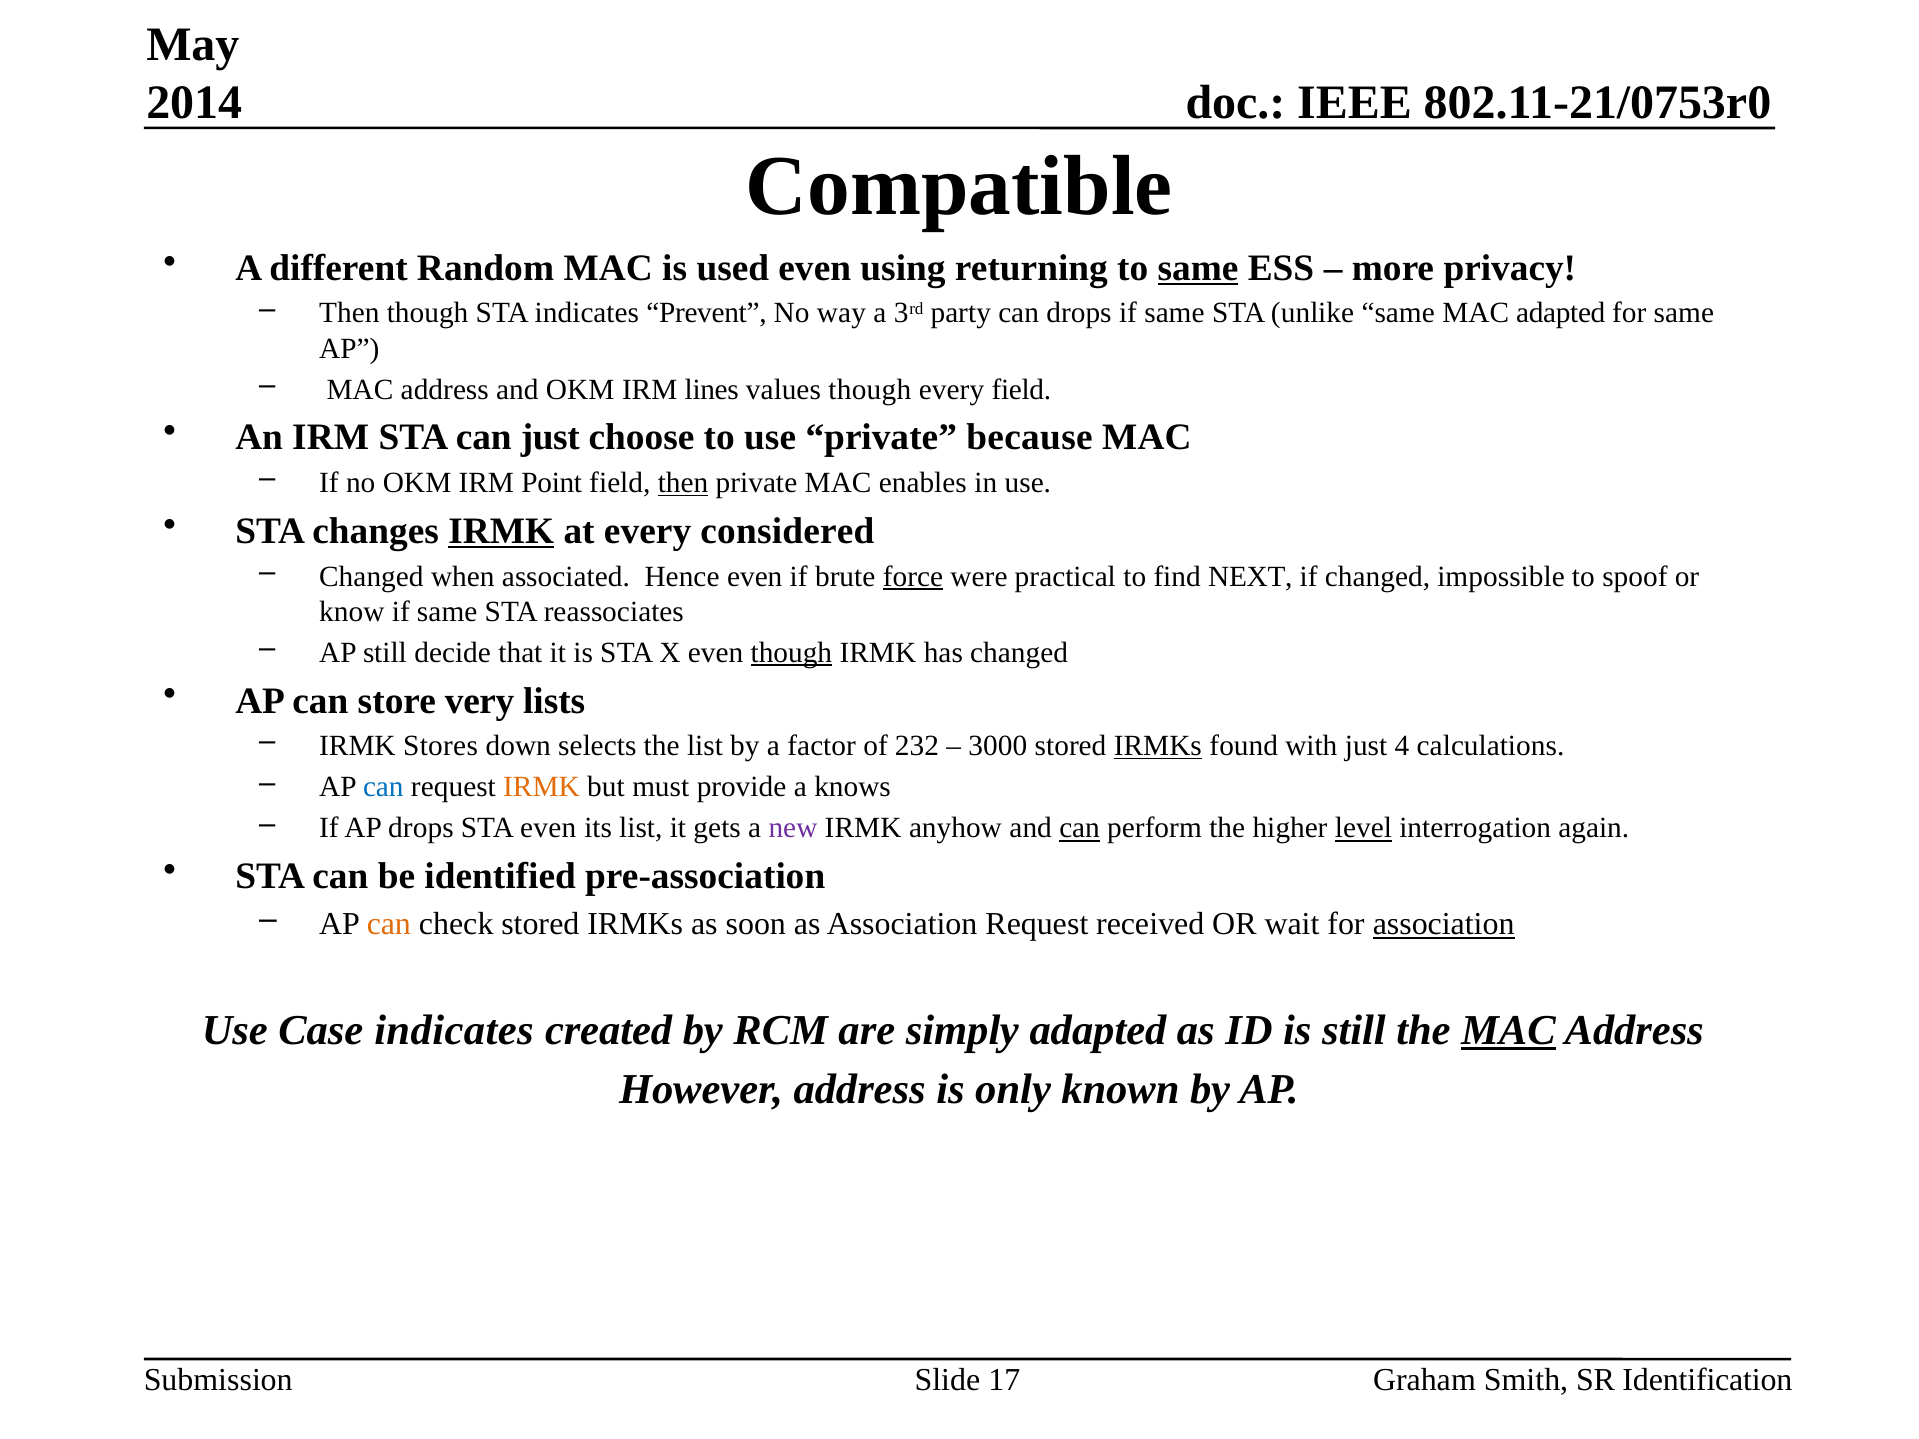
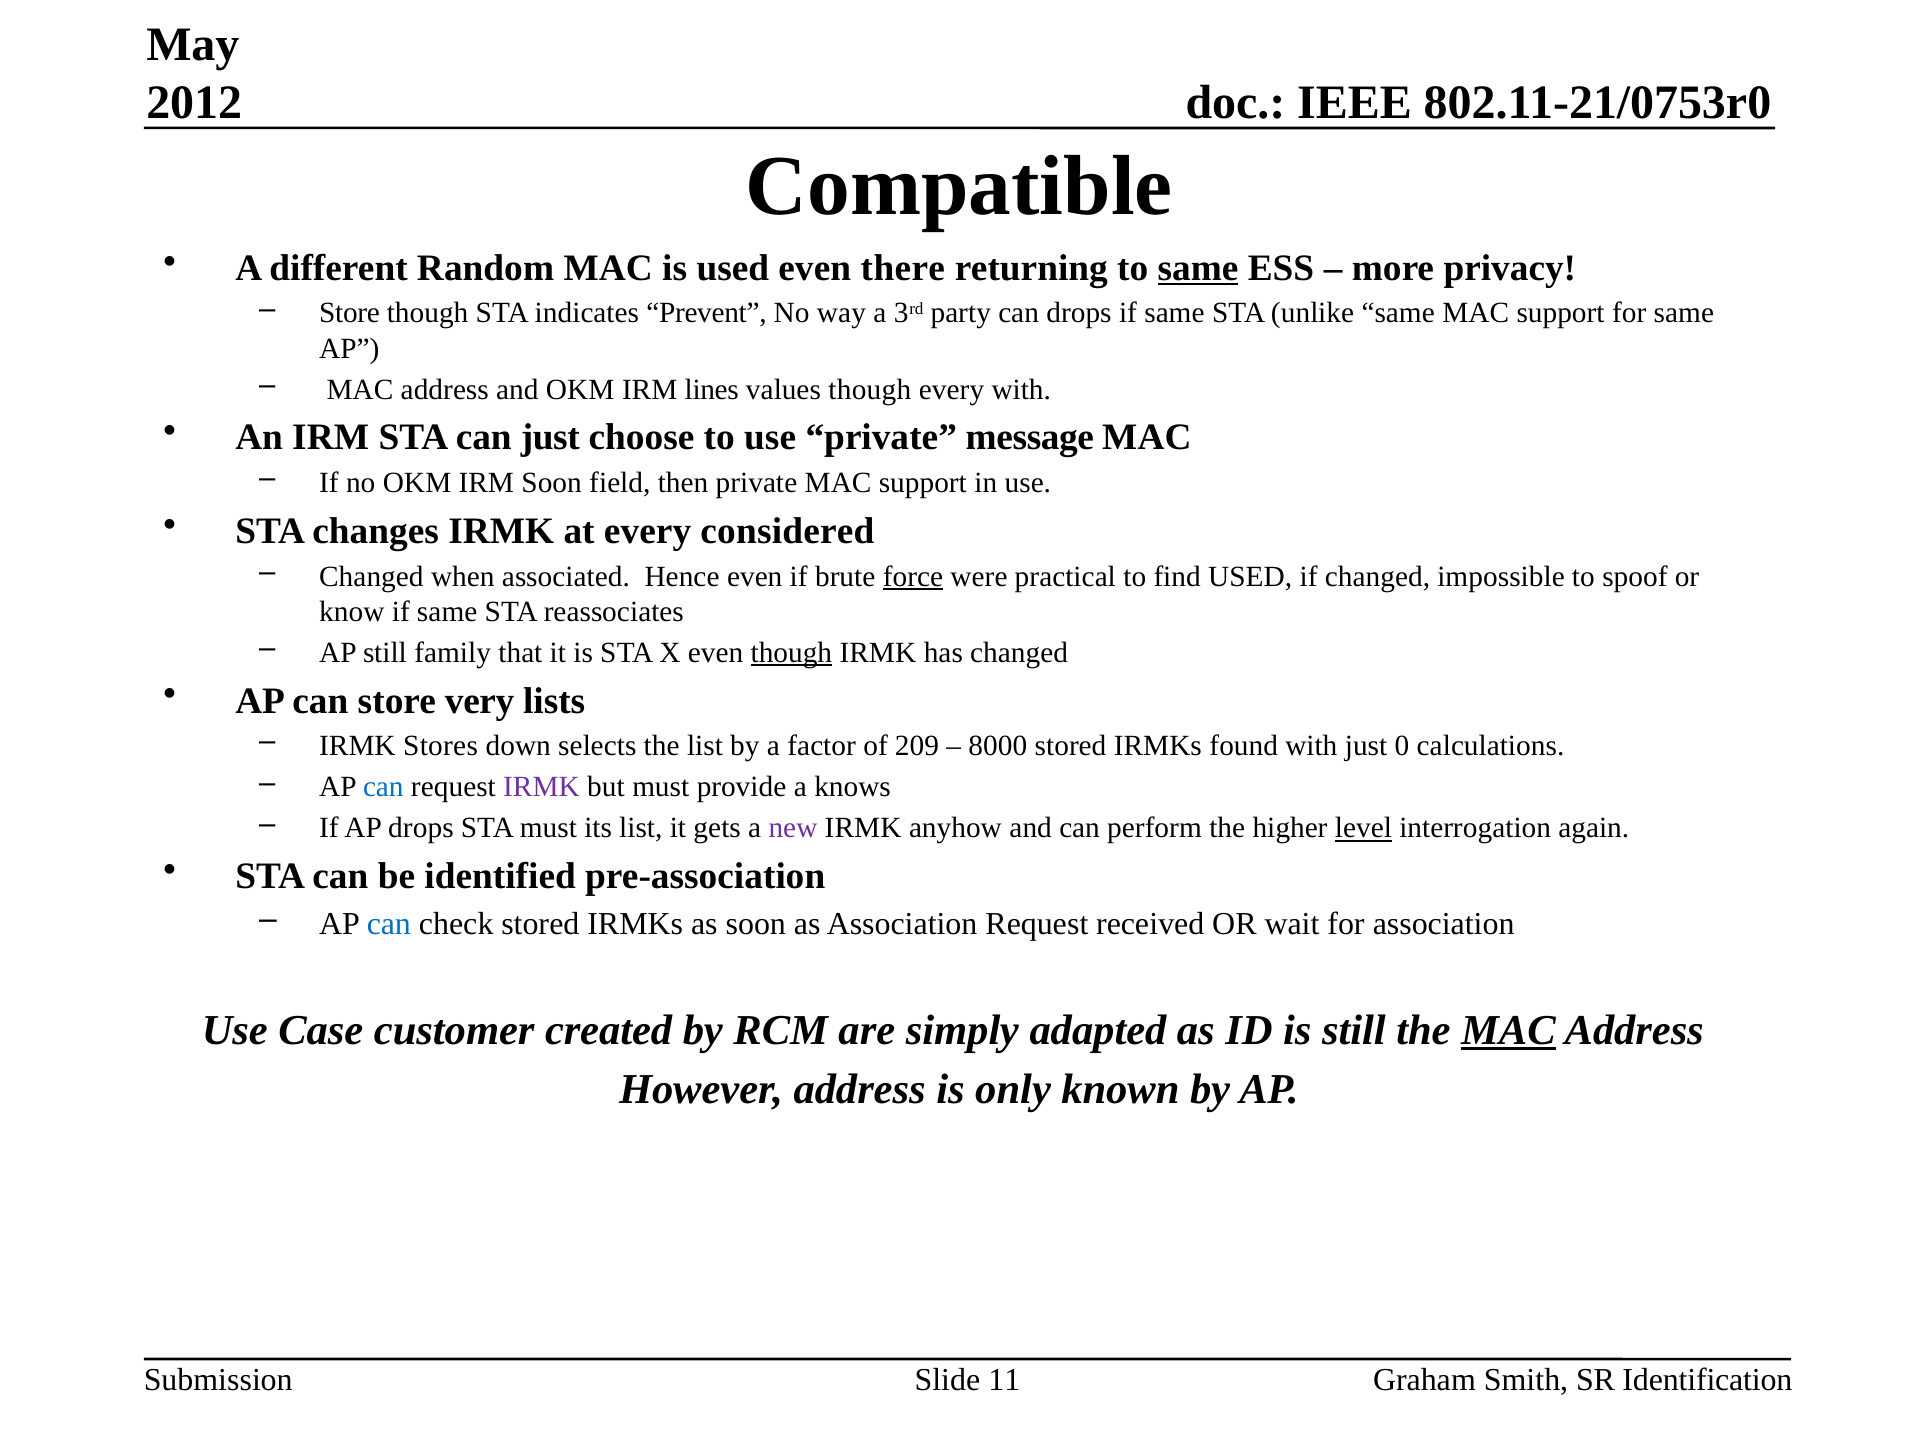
2014: 2014 -> 2012
using: using -> there
Then at (349, 313): Then -> Store
same MAC adapted: adapted -> support
every field: field -> with
because: because -> message
IRM Point: Point -> Soon
then at (683, 483) underline: present -> none
private MAC enables: enables -> support
IRMK at (501, 531) underline: present -> none
find NEXT: NEXT -> USED
decide: decide -> family
232: 232 -> 209
3000: 3000 -> 8000
IRMKs at (1158, 746) underline: present -> none
4: 4 -> 0
IRMK at (542, 787) colour: orange -> purple
STA even: even -> must
can at (1080, 828) underline: present -> none
can at (389, 924) colour: orange -> blue
association at (1444, 924) underline: present -> none
Case indicates: indicates -> customer
17: 17 -> 11
